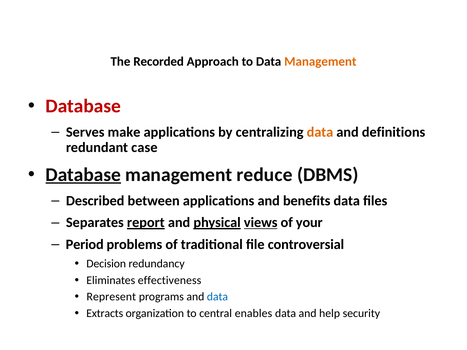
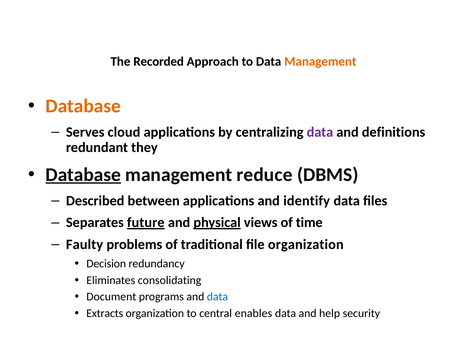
Database at (83, 106) colour: red -> orange
make: make -> cloud
data at (320, 132) colour: orange -> purple
case: case -> they
benefits: benefits -> identify
report: report -> future
views underline: present -> none
your: your -> time
Period: Period -> Faulty
file controversial: controversial -> organization
effectiveness: effectiveness -> consolidating
Represent: Represent -> Document
